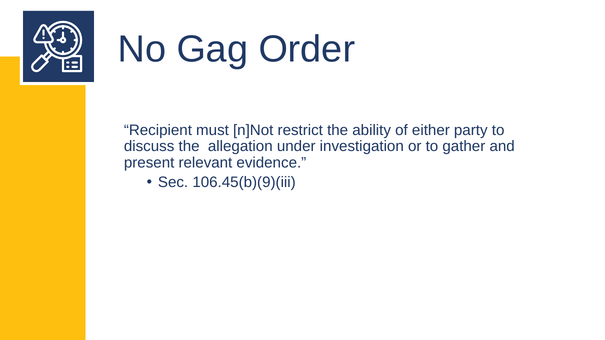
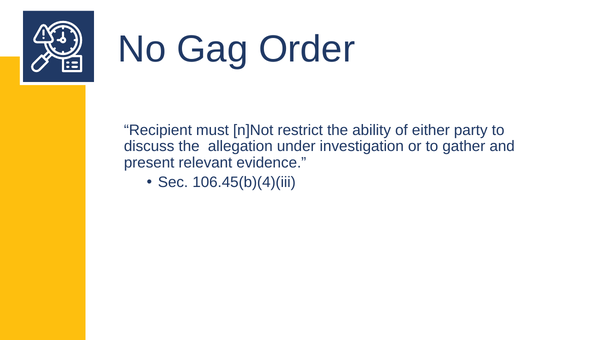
106.45(b)(9)(iii: 106.45(b)(9)(iii -> 106.45(b)(4)(iii
